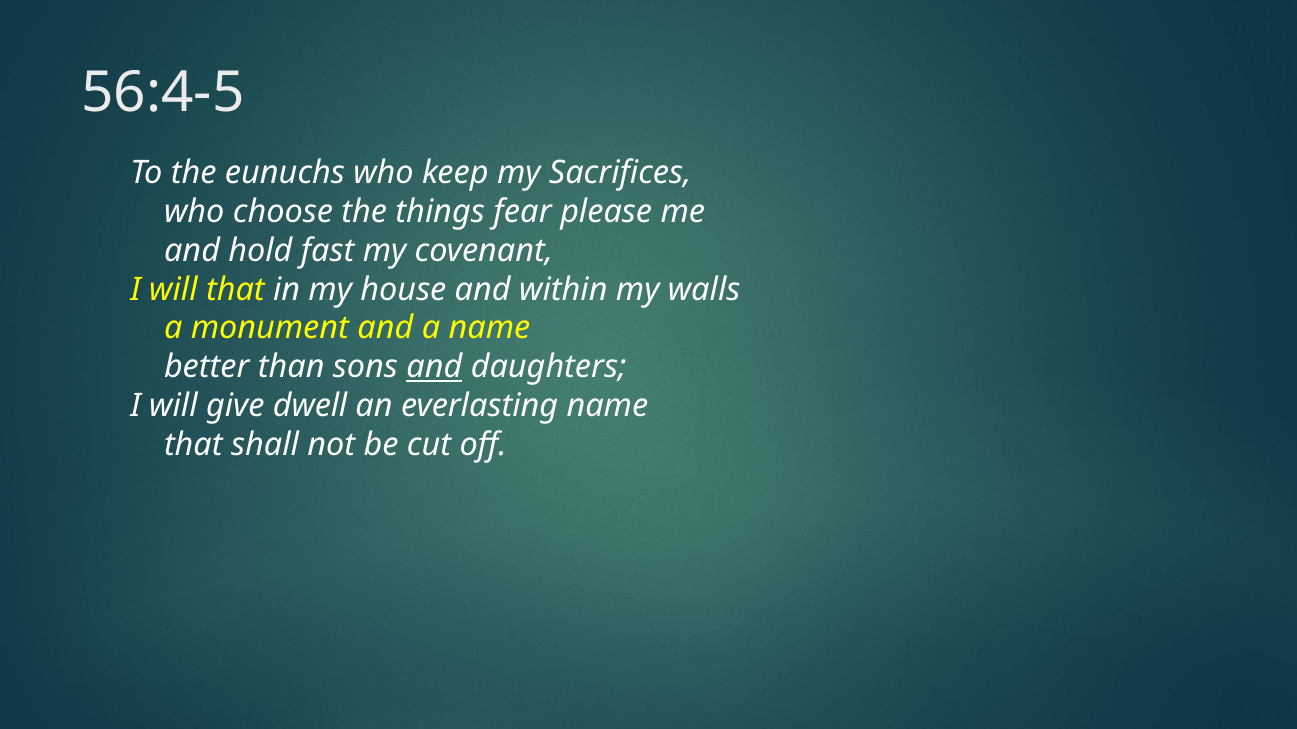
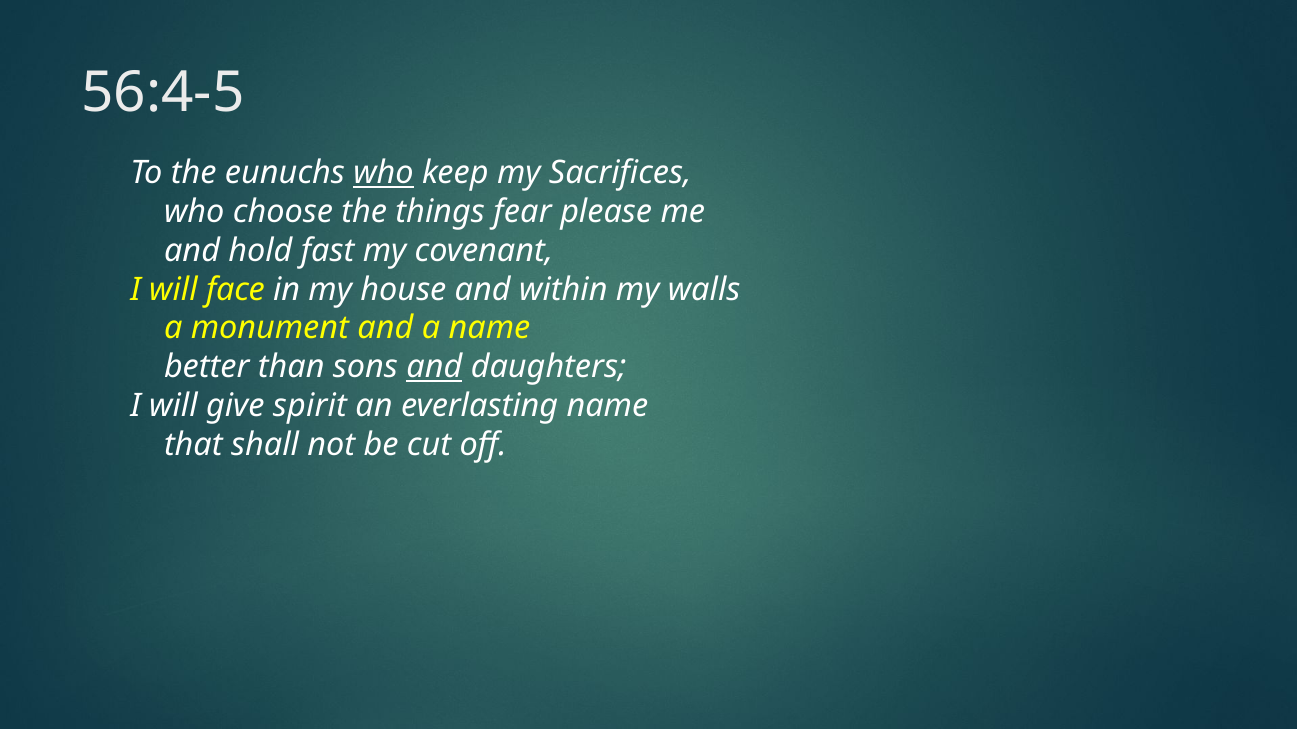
who at (383, 173) underline: none -> present
will that: that -> face
dwell: dwell -> spirit
